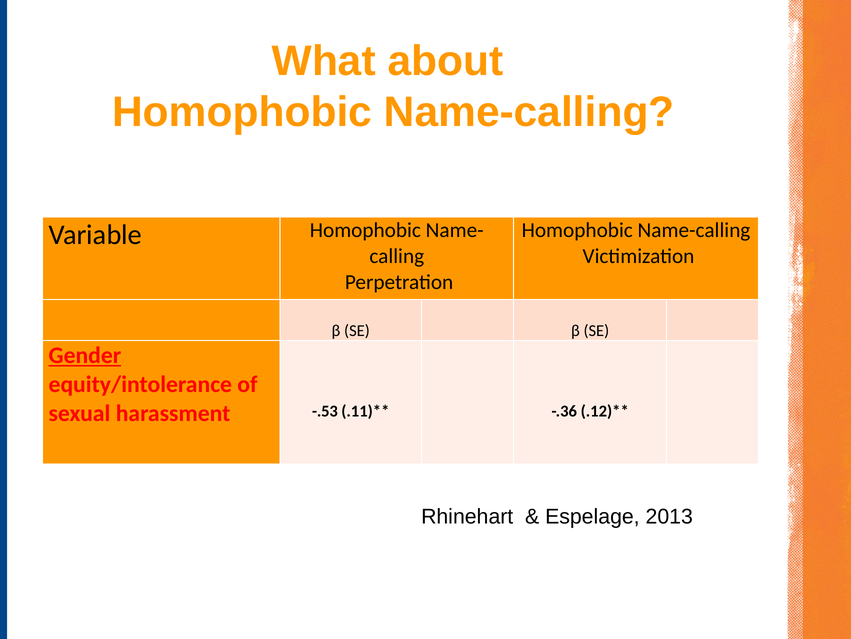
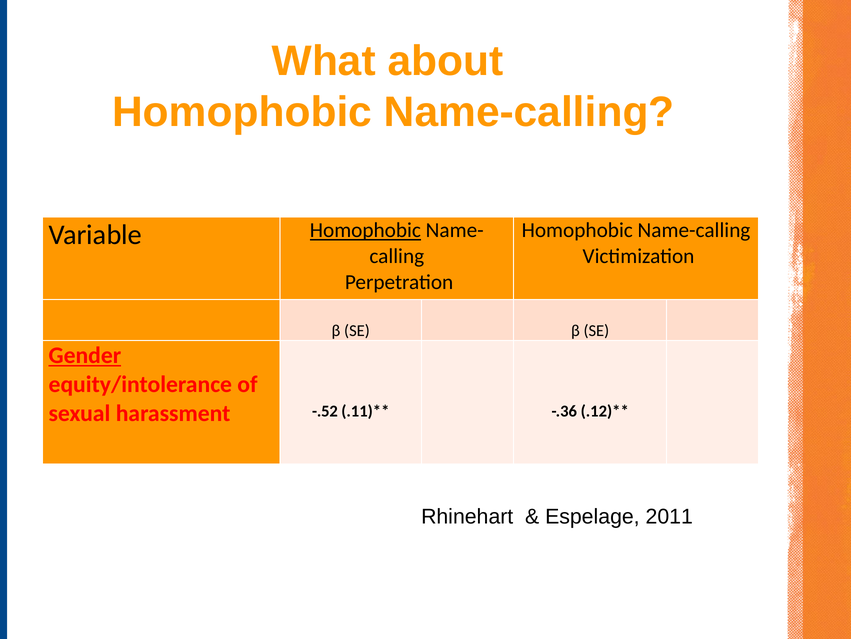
Homophobic at (365, 230) underline: none -> present
-.53: -.53 -> -.52
2013: 2013 -> 2011
